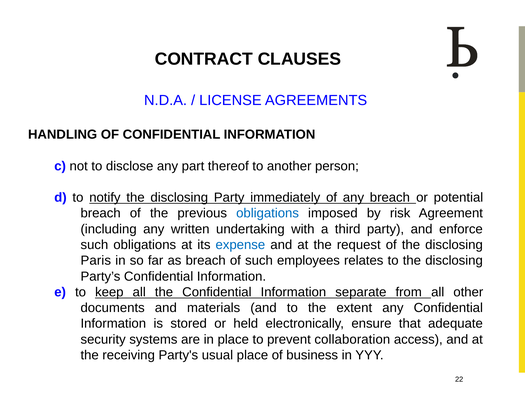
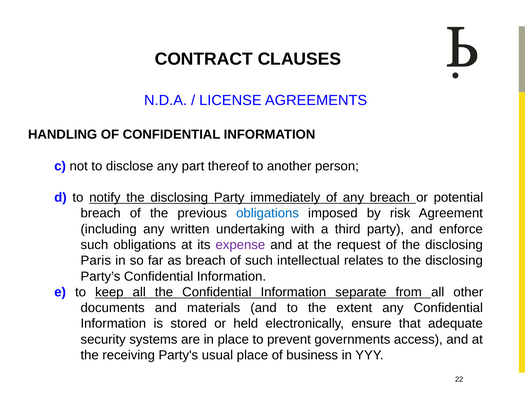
expense colour: blue -> purple
employees: employees -> intellectual
collaboration: collaboration -> governments
